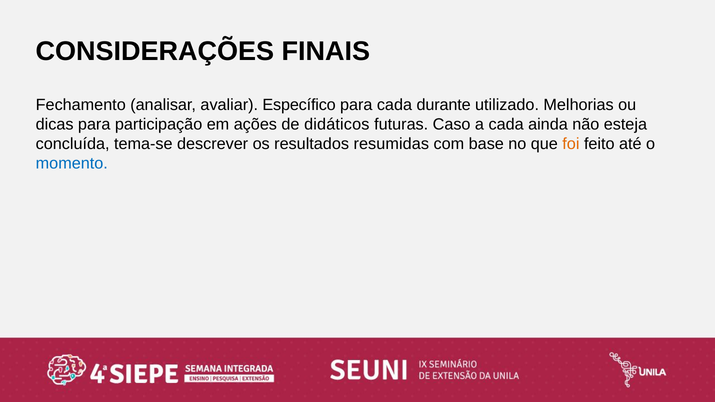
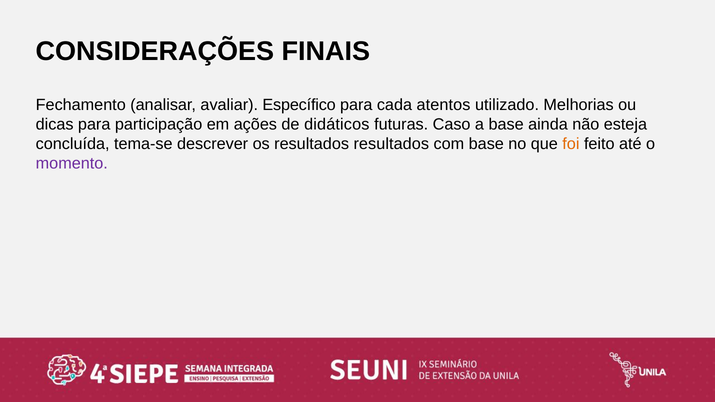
durante: durante -> atentos
a cada: cada -> base
resultados resumidas: resumidas -> resultados
momento colour: blue -> purple
